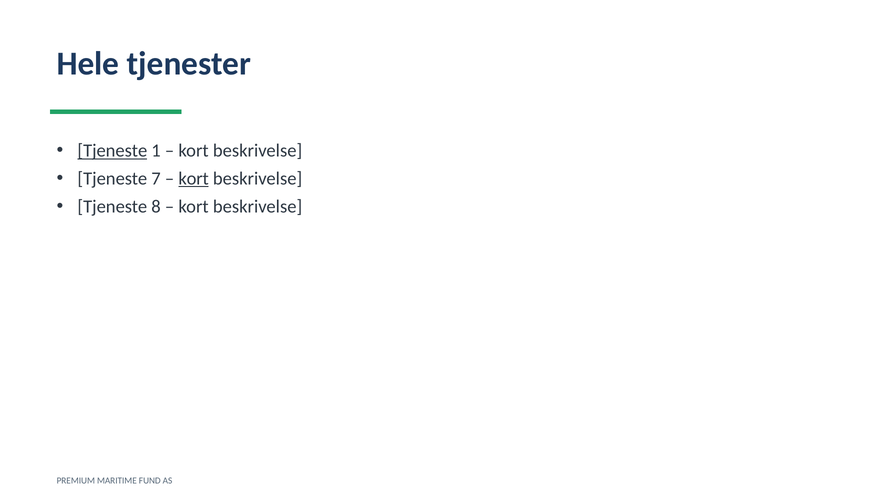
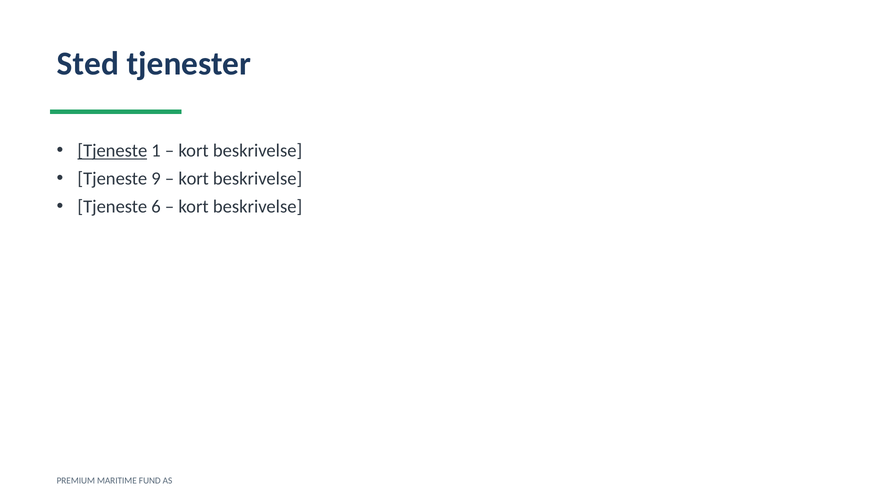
Hele: Hele -> Sted
7: 7 -> 9
kort at (194, 179) underline: present -> none
8: 8 -> 6
